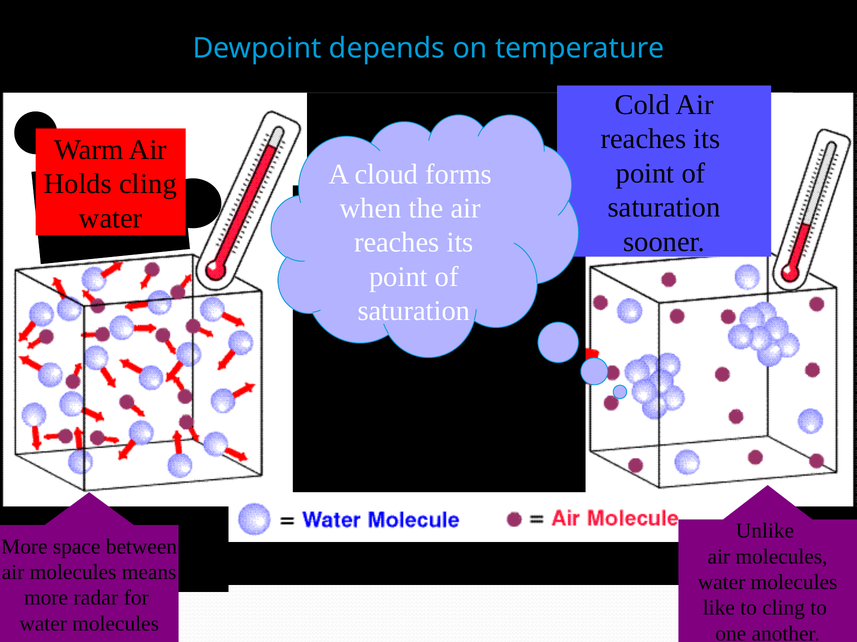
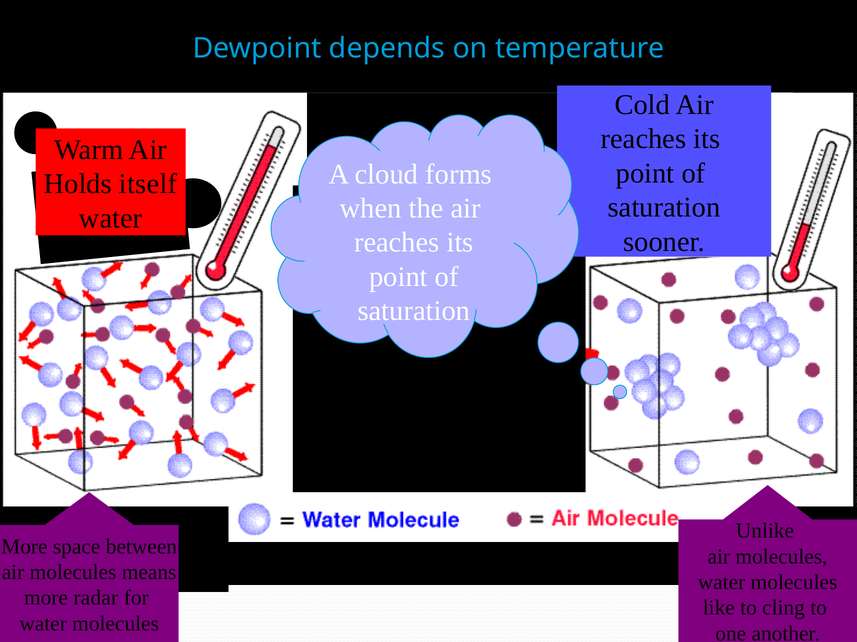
Holds cling: cling -> itself
